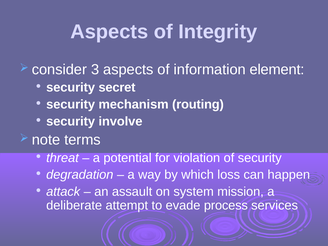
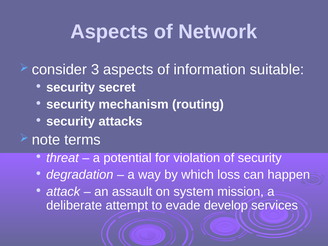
Integrity: Integrity -> Network
element: element -> suitable
involve: involve -> attacks
process: process -> develop
